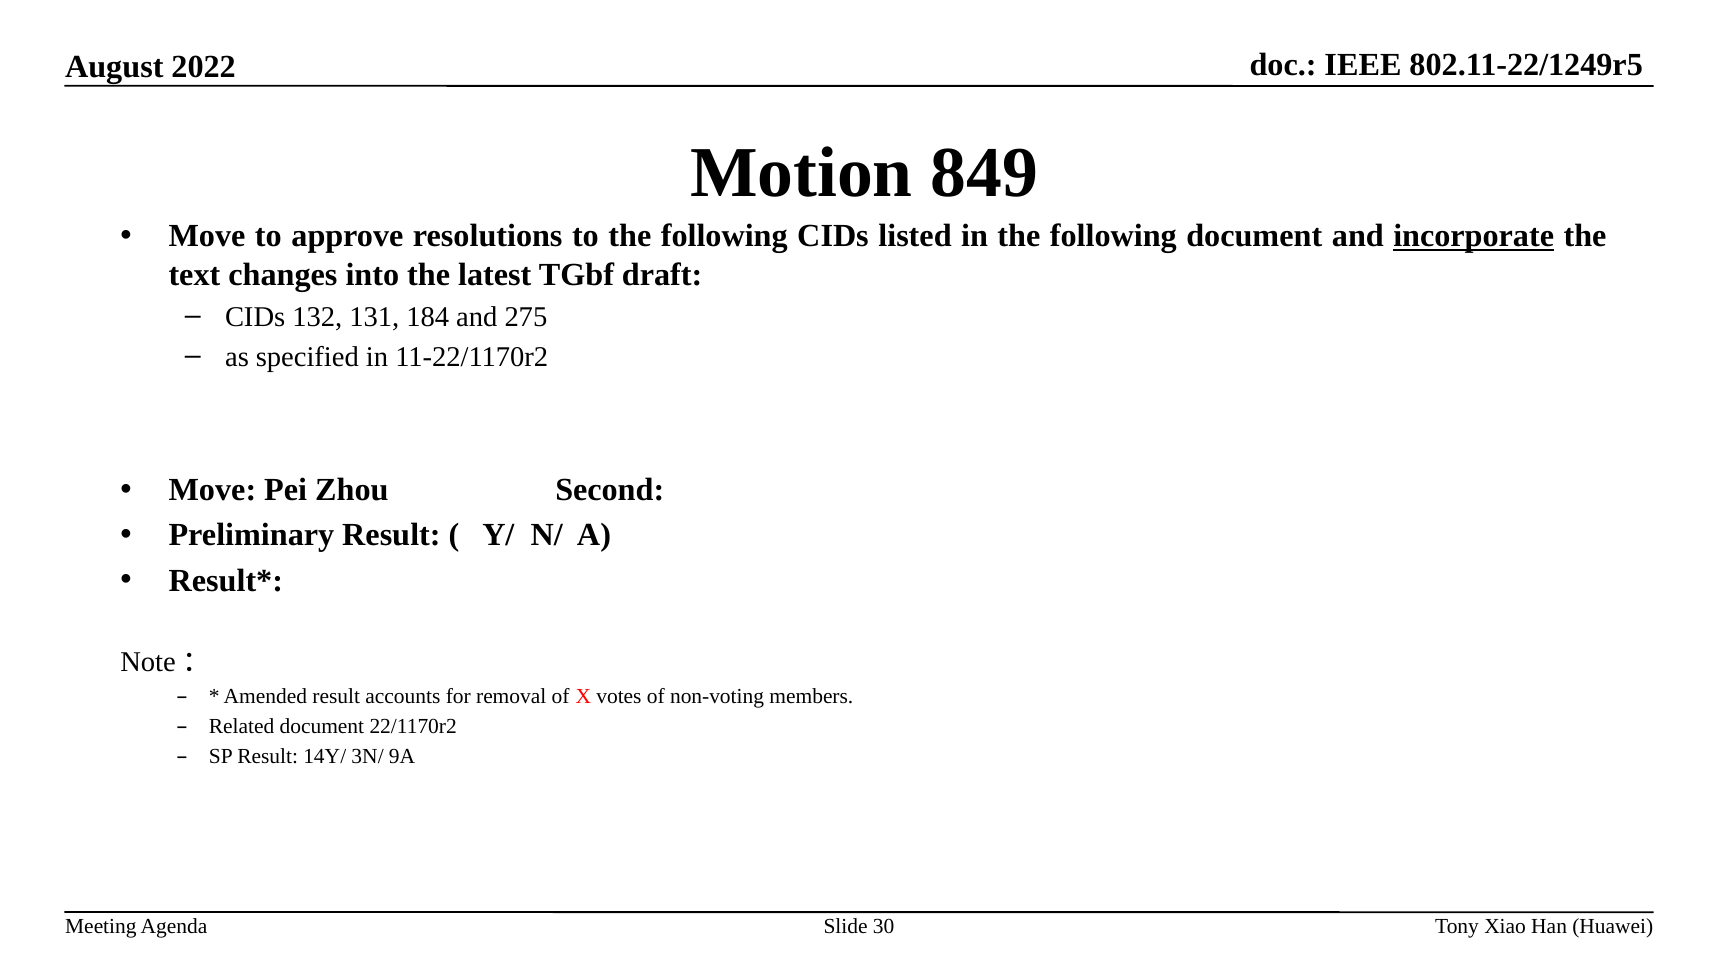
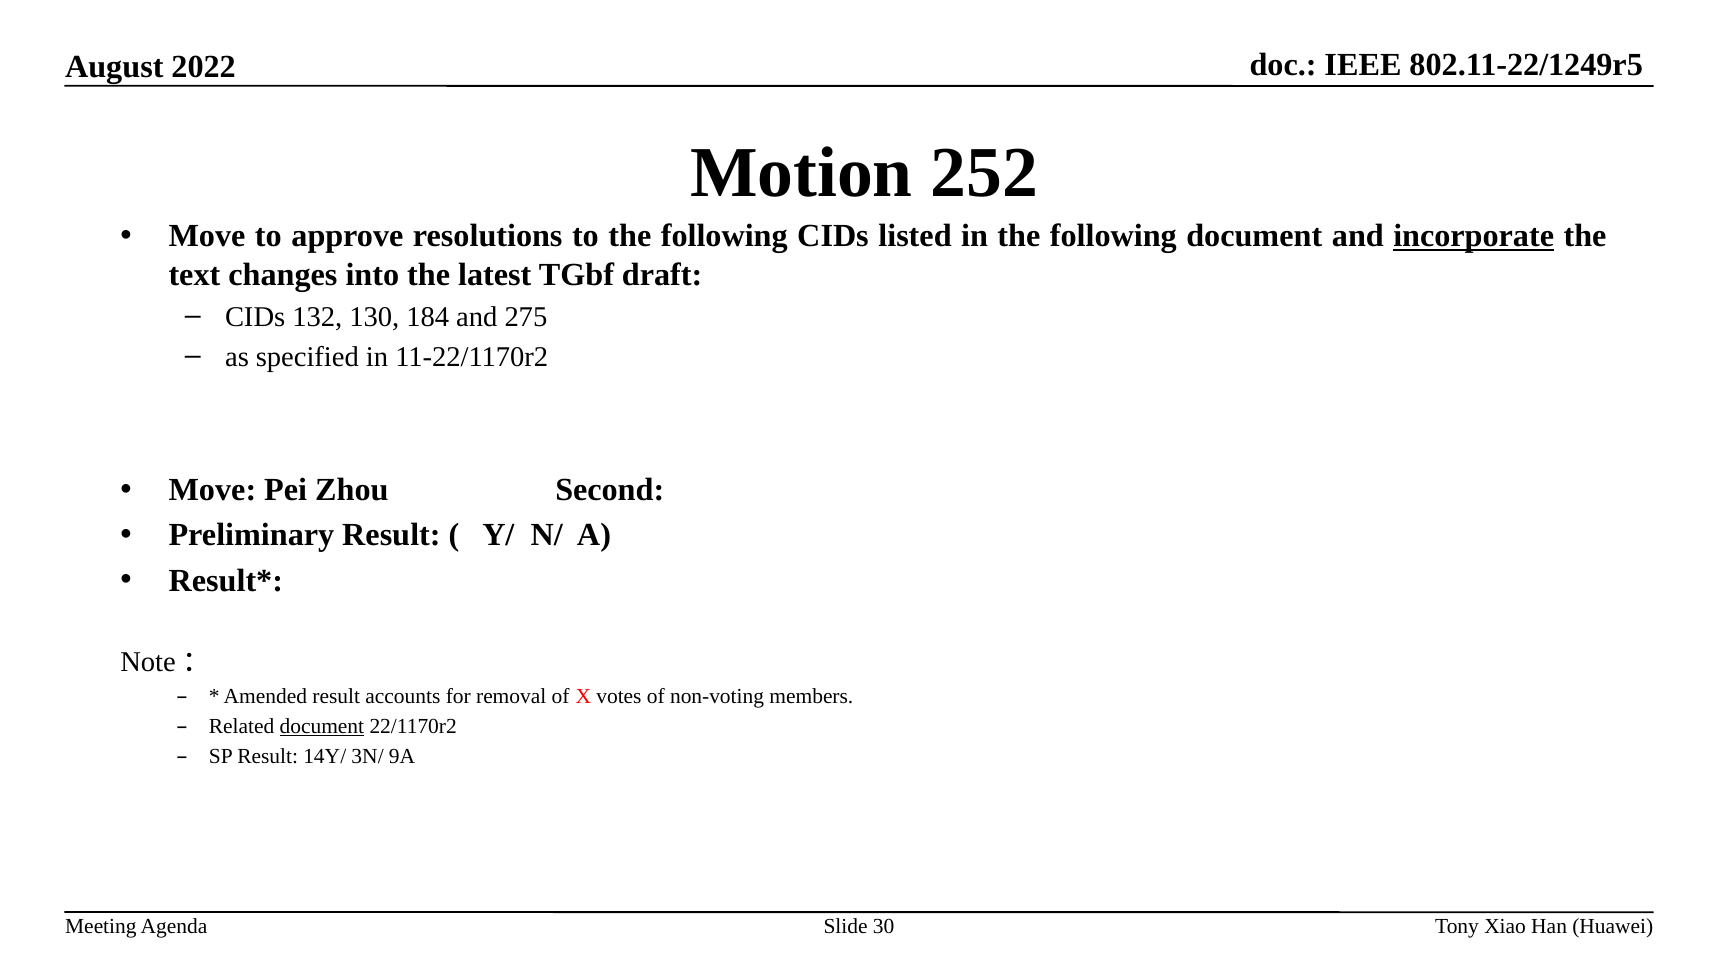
849: 849 -> 252
131: 131 -> 130
document at (322, 727) underline: none -> present
